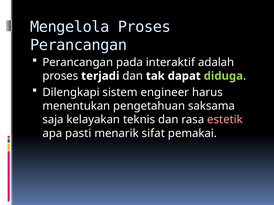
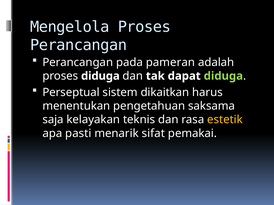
interaktif: interaktif -> pameran
proses terjadi: terjadi -> diduga
Dilengkapi: Dilengkapi -> Perseptual
engineer: engineer -> dikaitkan
estetik colour: pink -> yellow
